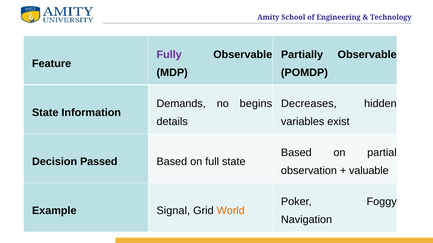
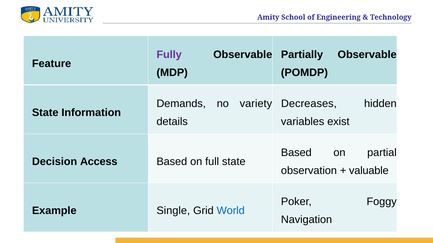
begins: begins -> variety
Passed: Passed -> Access
Signal: Signal -> Single
World colour: orange -> blue
